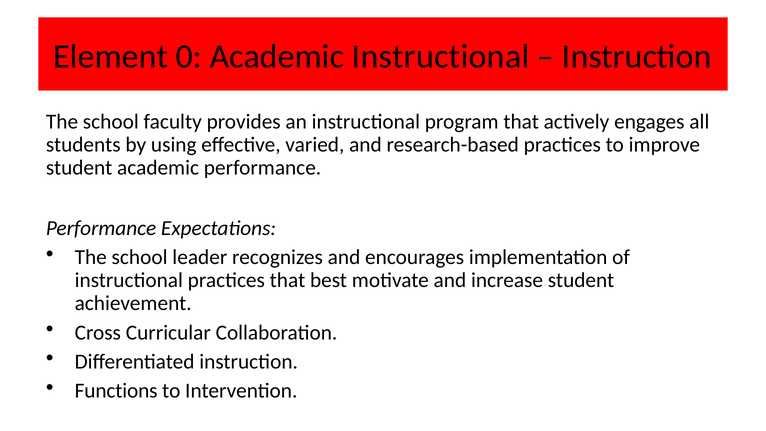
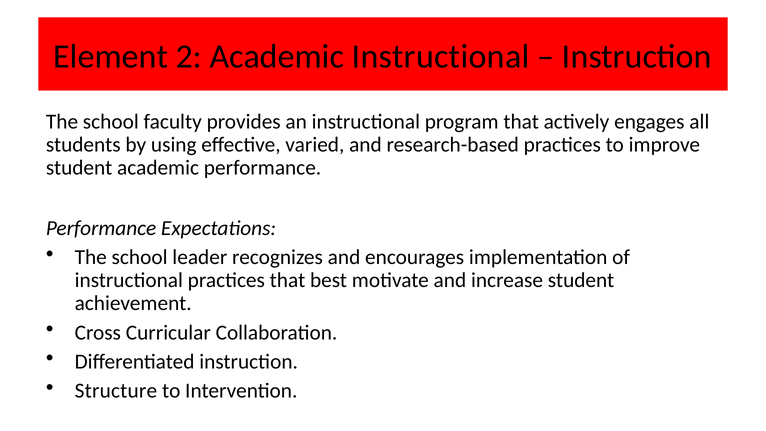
0: 0 -> 2
Functions: Functions -> Structure
